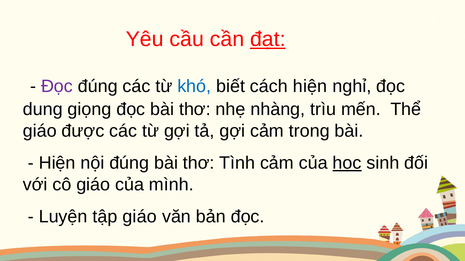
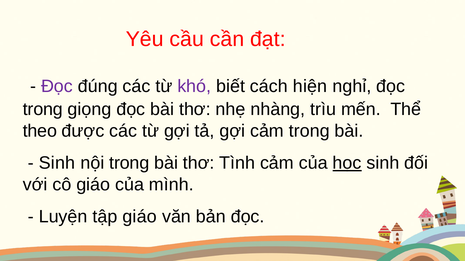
đạt underline: present -> none
khó colour: blue -> purple
dung at (43, 110): dung -> trong
giáo at (40, 131): giáo -> theo
Hiện at (57, 163): Hiện -> Sinh
nội đúng: đúng -> trong
